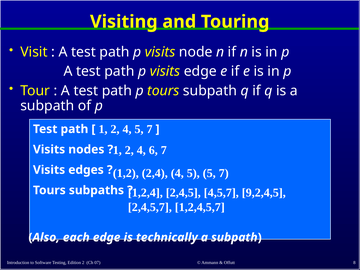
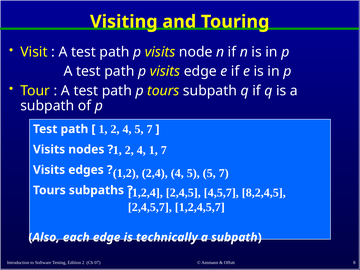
4 6: 6 -> 1
9,2,4,5: 9,2,4,5 -> 8,2,4,5
